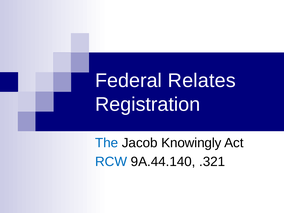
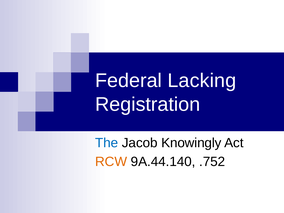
Relates: Relates -> Lacking
RCW colour: blue -> orange
.321: .321 -> .752
